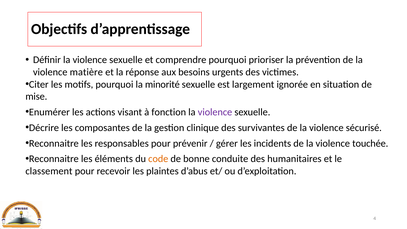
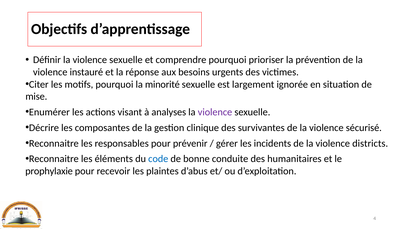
matière: matière -> instauré
fonction: fonction -> analyses
touchée: touchée -> districts
code colour: orange -> blue
classement: classement -> prophylaxie
